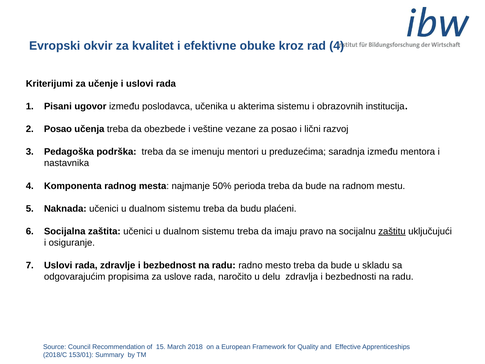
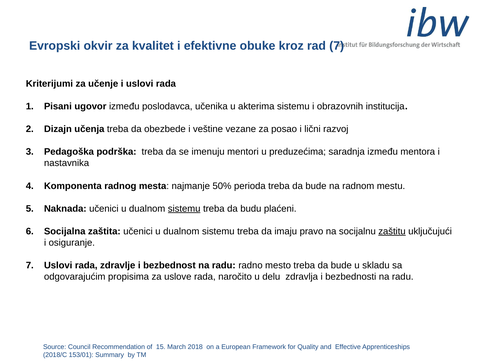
rad 4: 4 -> 7
Posao at (58, 129): Posao -> Dizajn
sistemu at (184, 208) underline: none -> present
